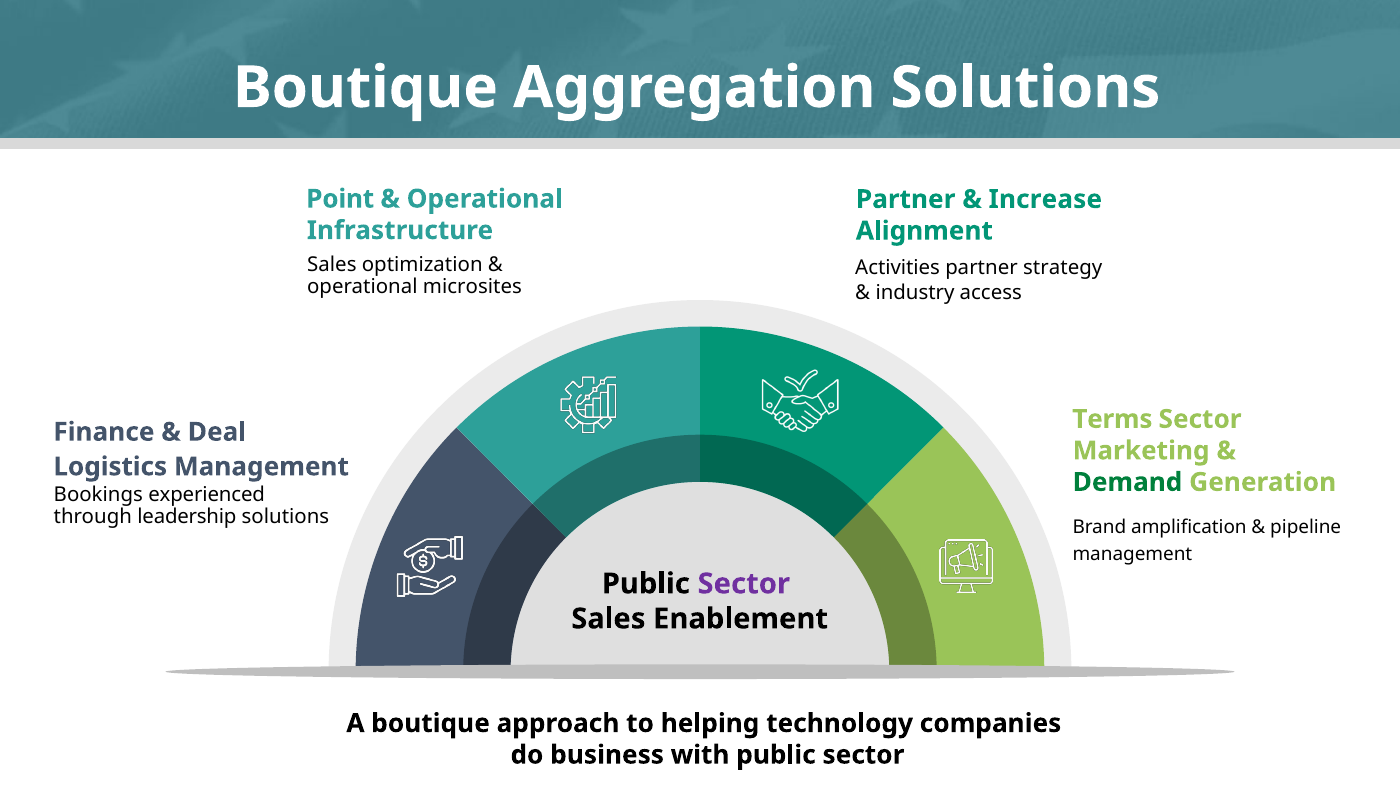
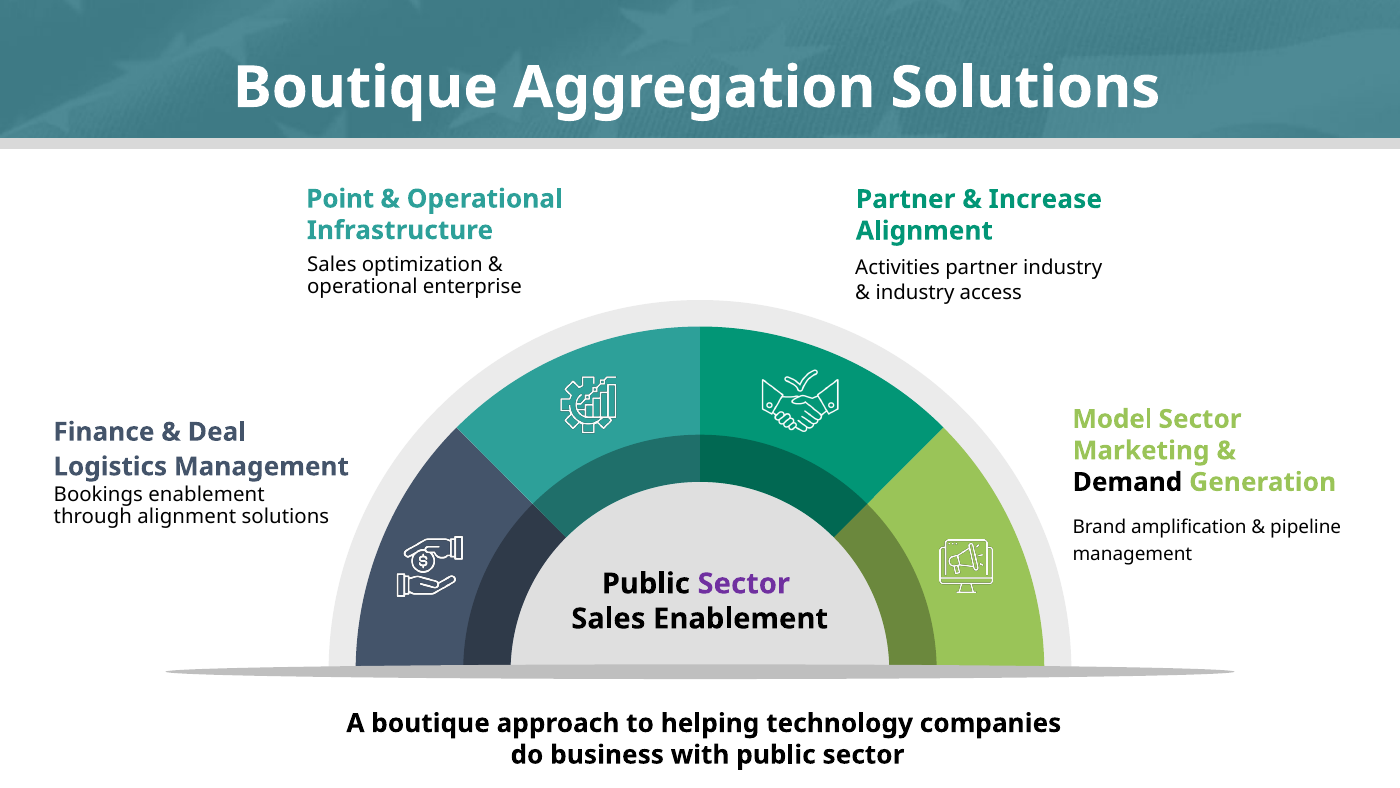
partner strategy: strategy -> industry
microsites: microsites -> enterprise
Terms: Terms -> Model
Demand colour: green -> black
Bookings experienced: experienced -> enablement
through leadership: leadership -> alignment
